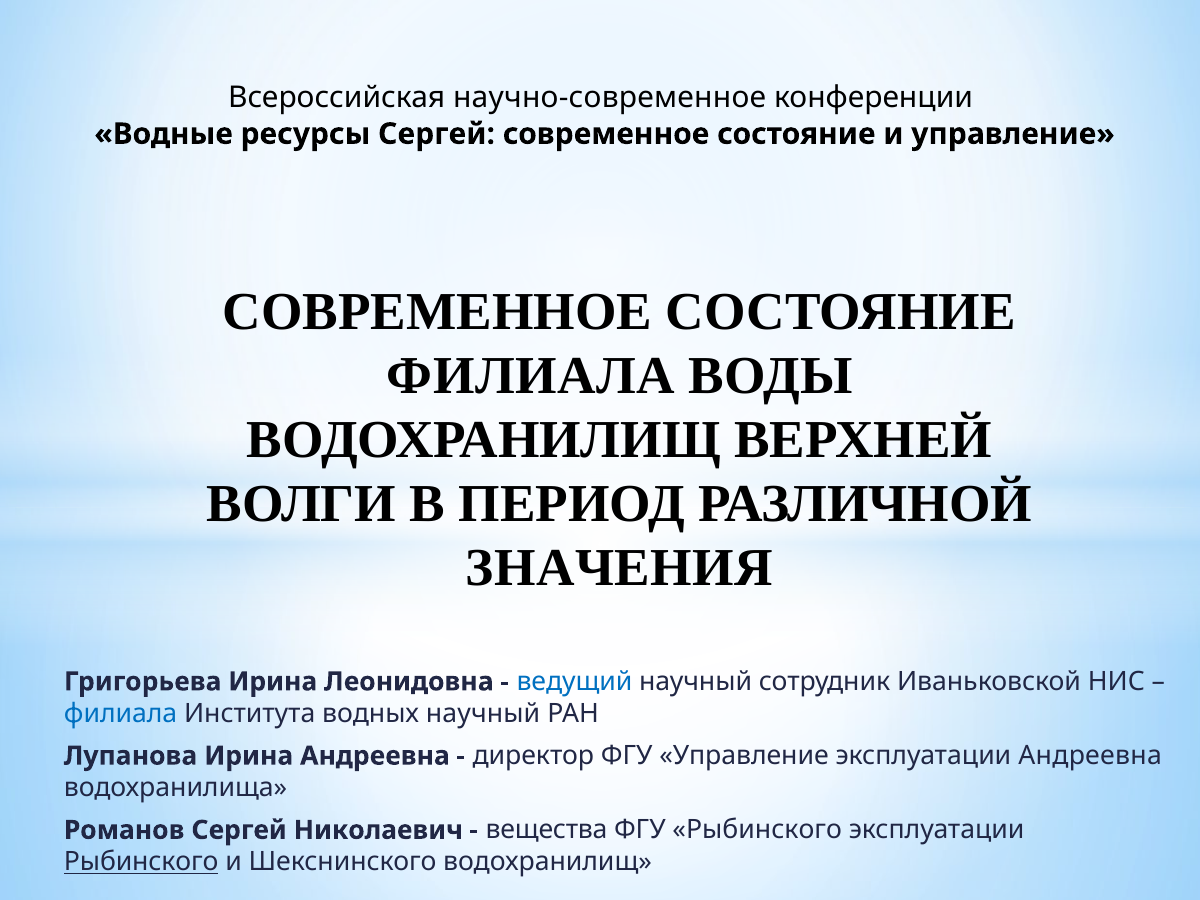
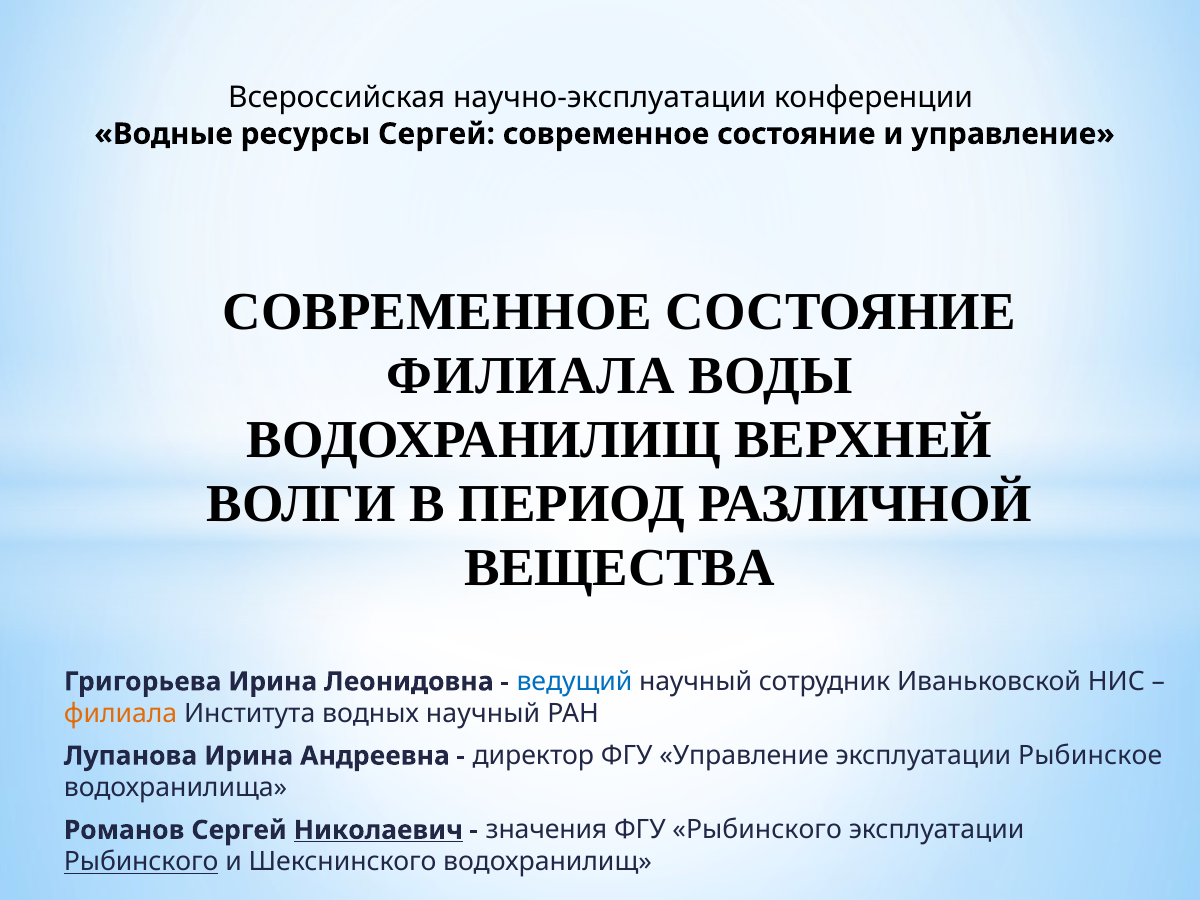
научно-современное: научно-современное -> научно-эксплуатации
ЗНАЧЕНИЯ: ЗНАЧЕНИЯ -> ВЕЩЕСТВА
филиала at (121, 714) colour: blue -> orange
эксплуатации Андреевна: Андреевна -> Рыбинское
Николаевич underline: none -> present
вещества: вещества -> значения
